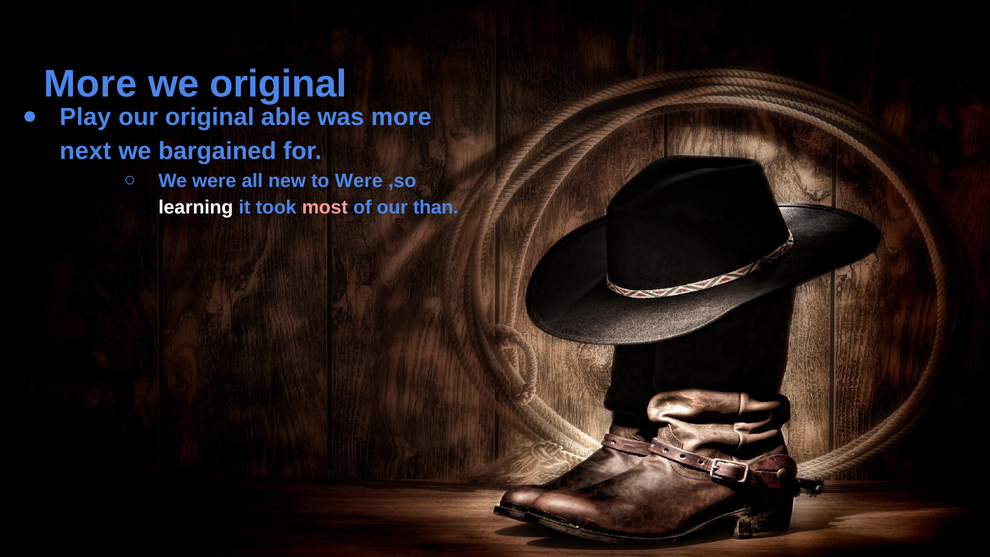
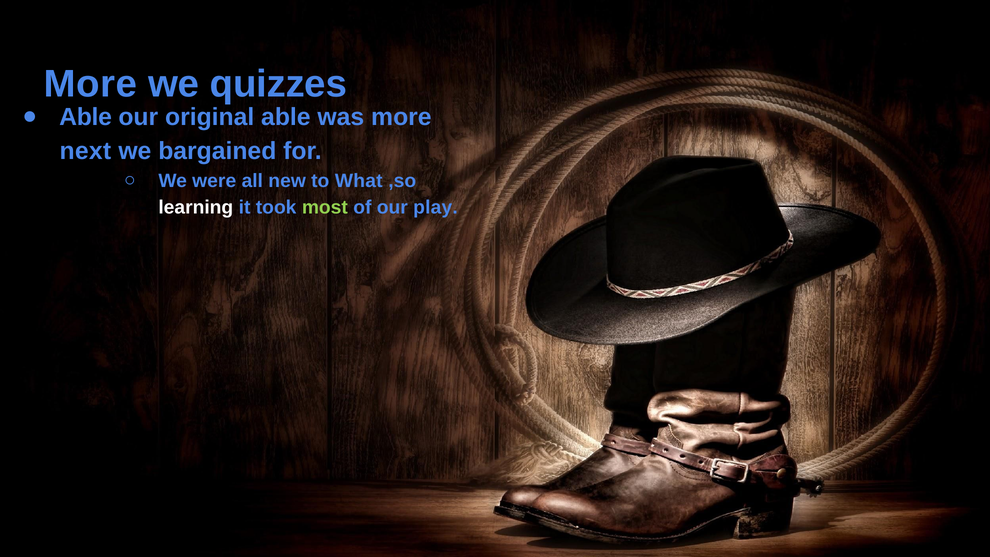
we original: original -> quizzes
Play at (85, 117): Play -> Able
to Were: Were -> What
most colour: pink -> light green
than: than -> play
